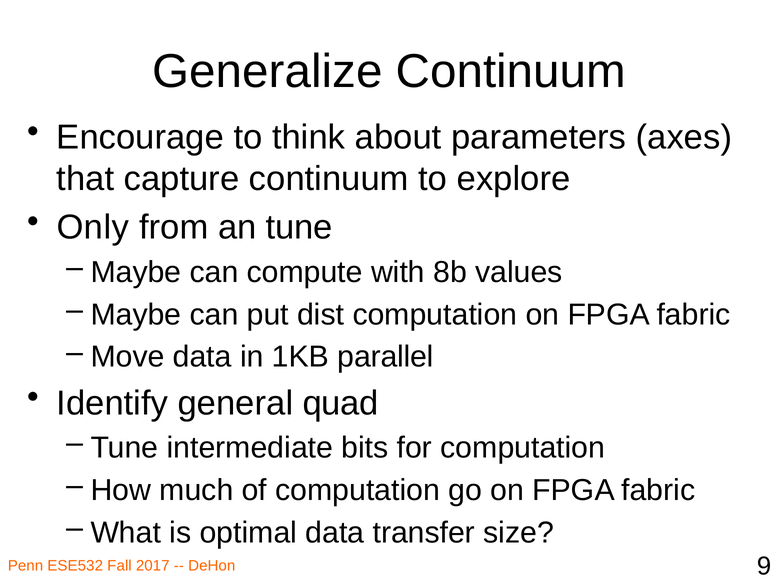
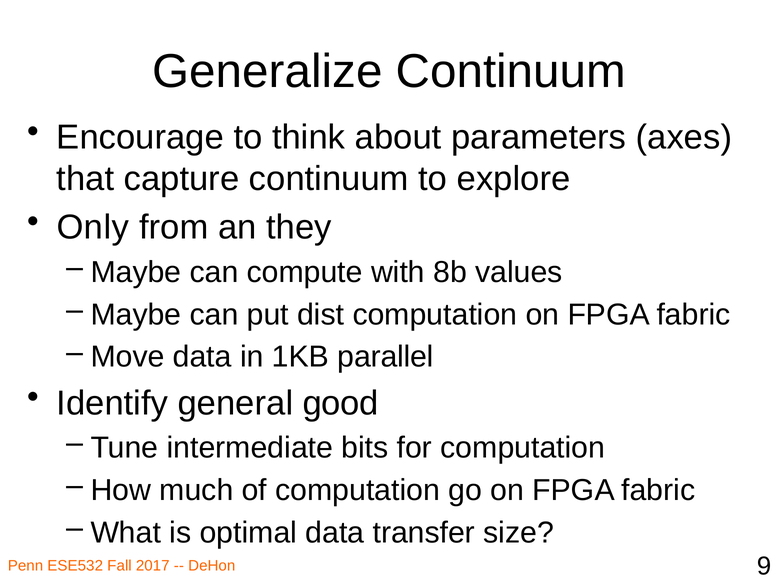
an tune: tune -> they
quad: quad -> good
